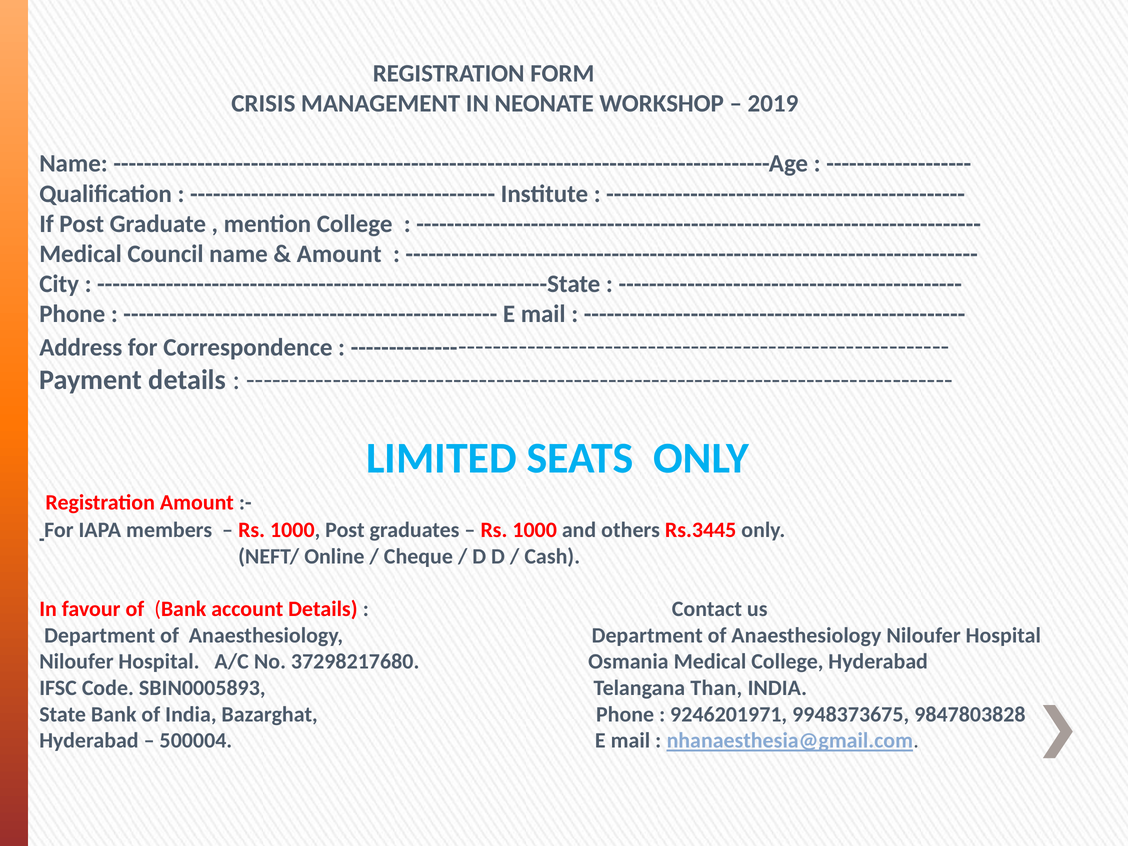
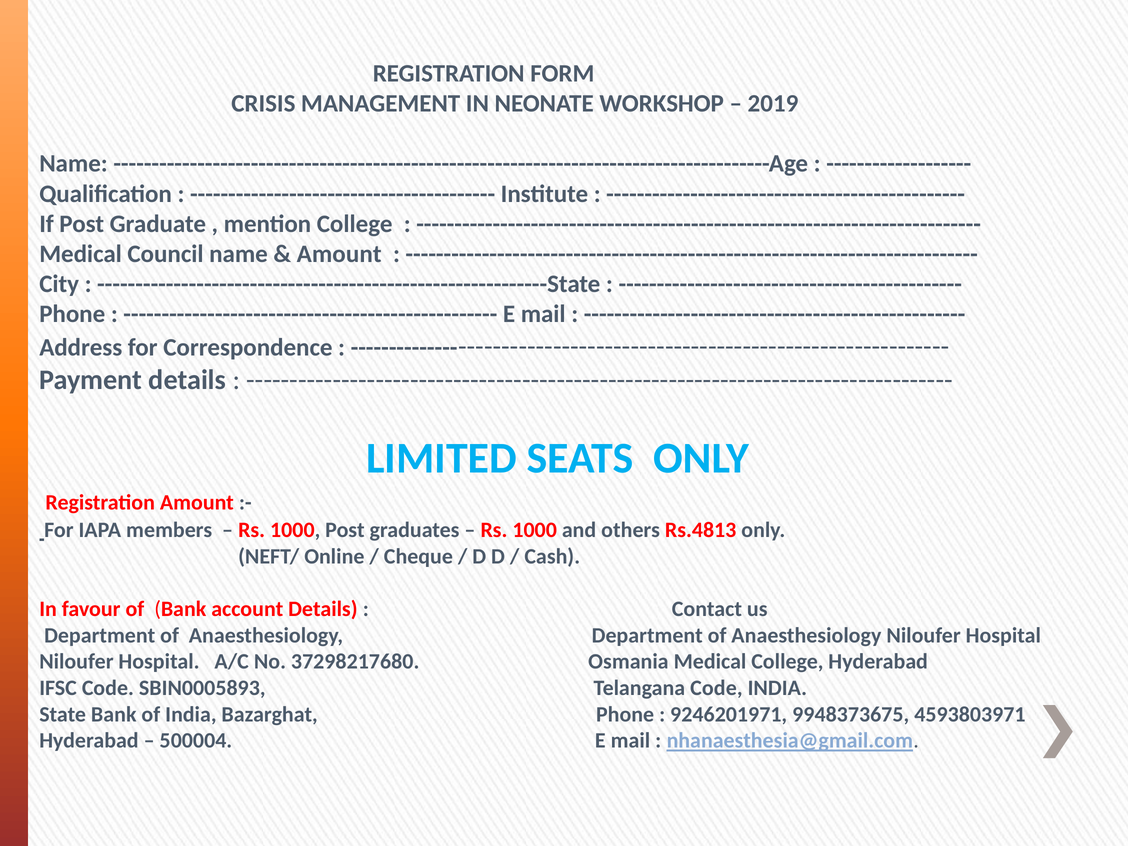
Rs.3445: Rs.3445 -> Rs.4813
Telangana Than: Than -> Code
9847803828: 9847803828 -> 4593803971
